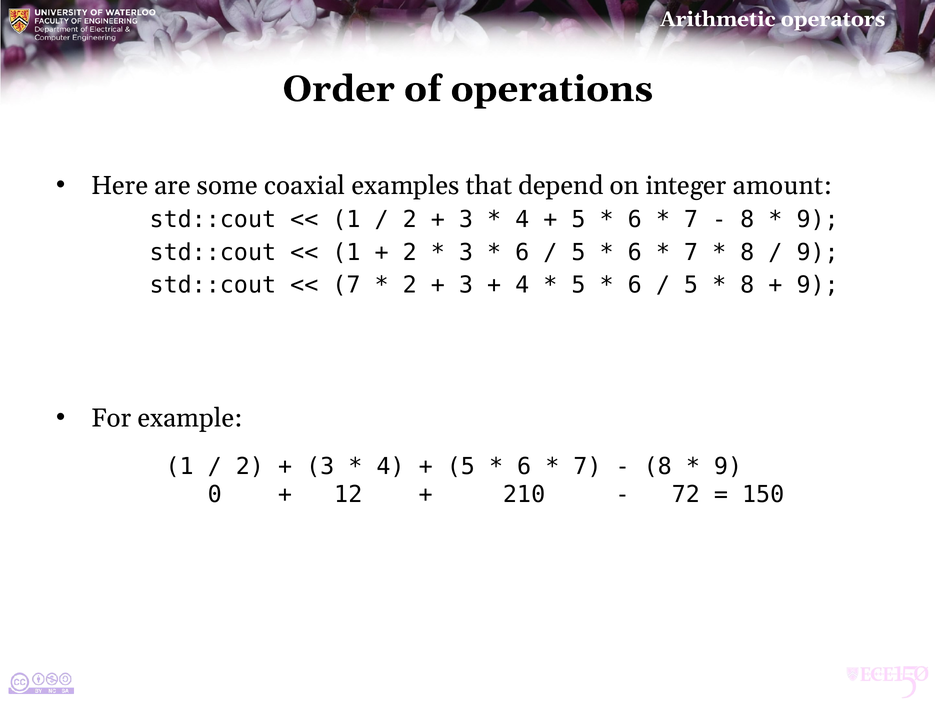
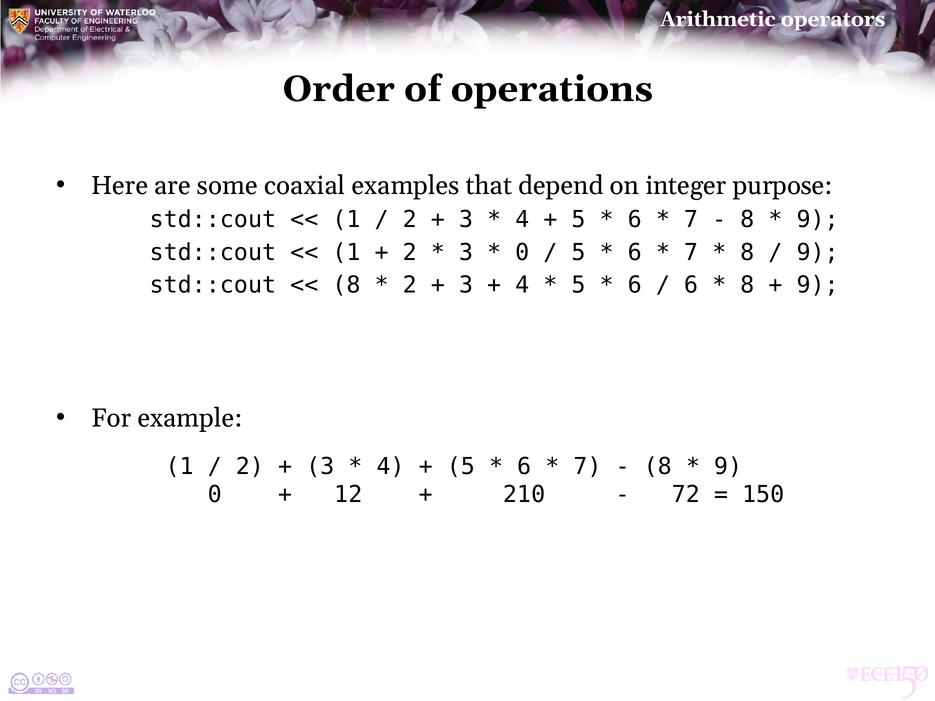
amount: amount -> purpose
6 at (522, 253): 6 -> 0
7 at (346, 285): 7 -> 8
5 at (691, 285): 5 -> 6
